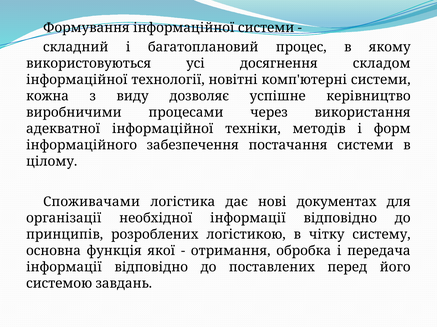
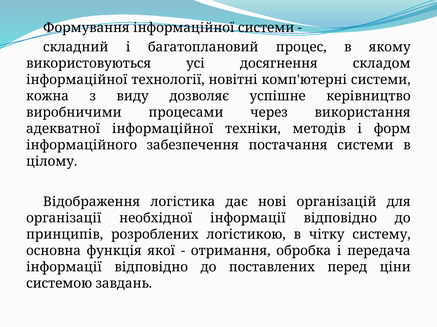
Споживачами: Споживачами -> Відображення
документах: документах -> організацій
його: його -> ціни
